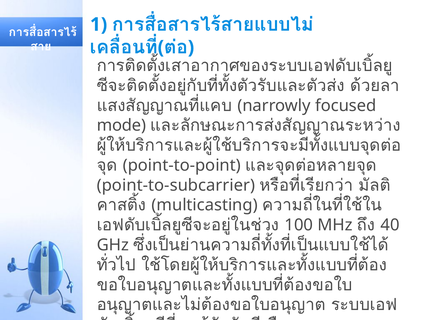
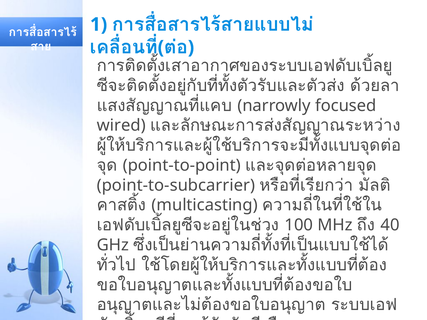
mode: mode -> wired
